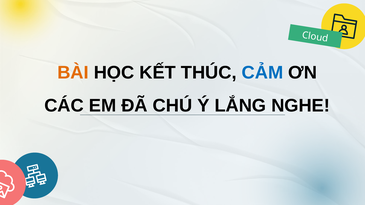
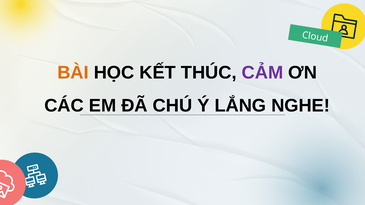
CẢM colour: blue -> purple
